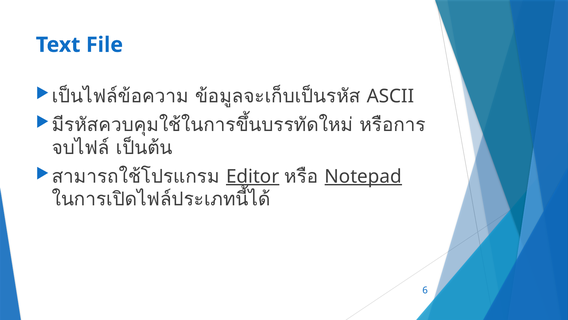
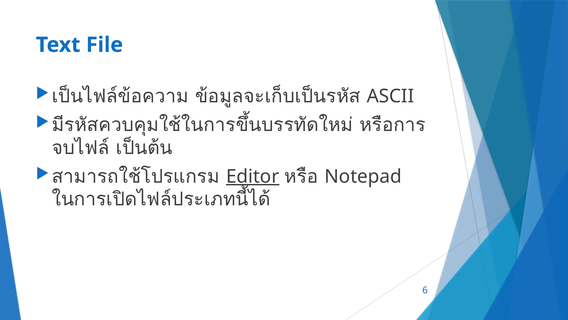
Notepad underline: present -> none
